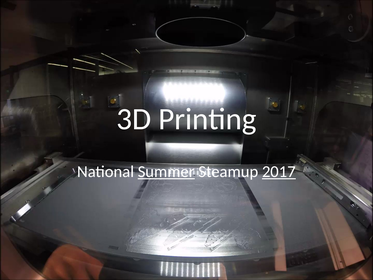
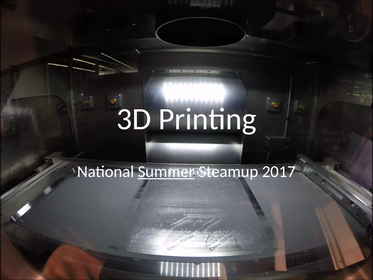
2017 underline: present -> none
